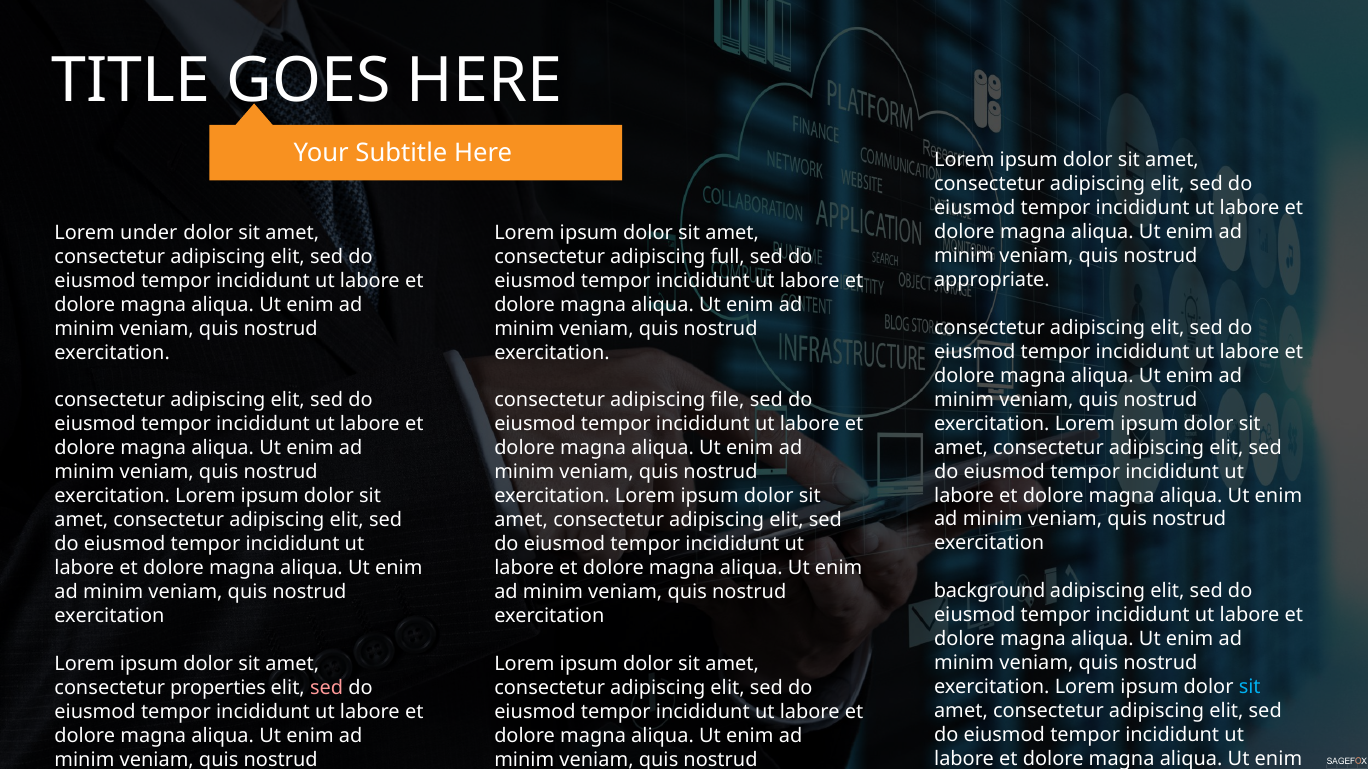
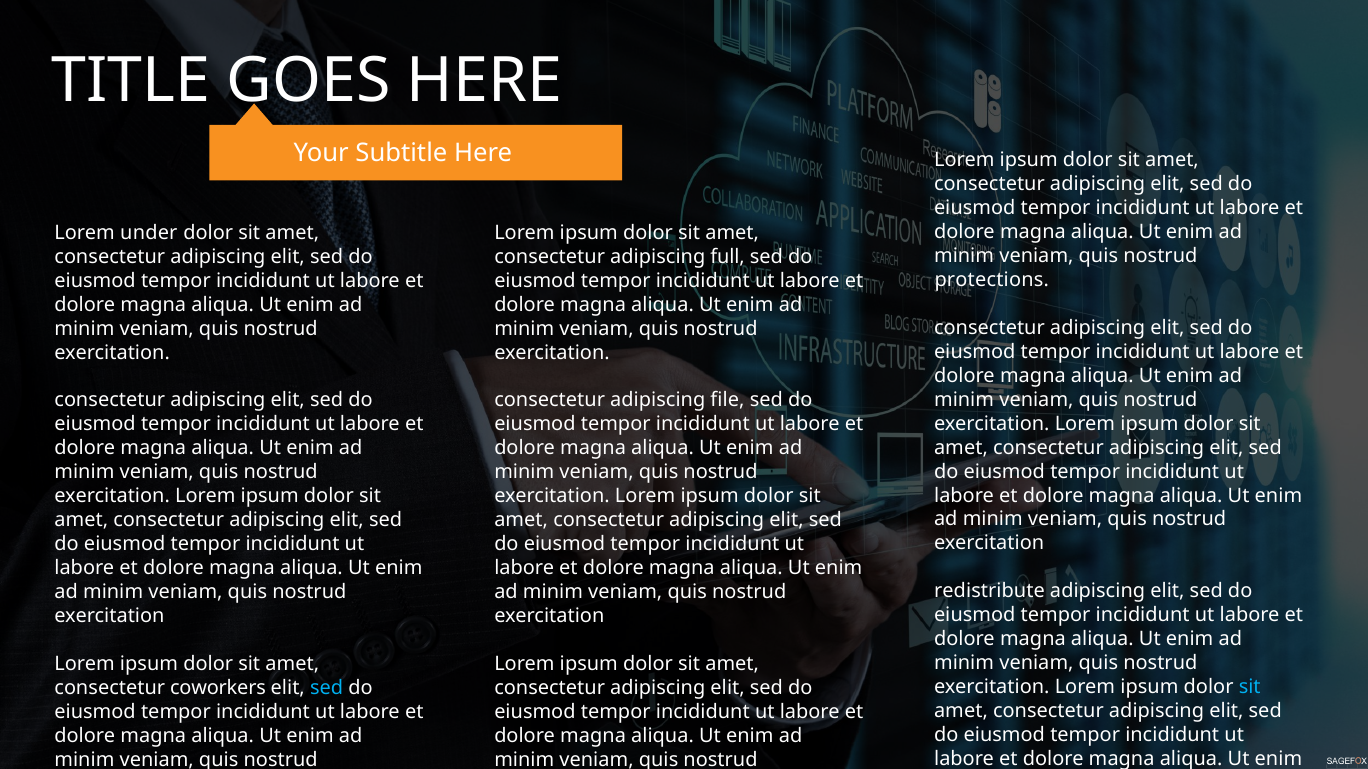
appropriate: appropriate -> protections
background: background -> redistribute
properties: properties -> coworkers
sed at (327, 688) colour: pink -> light blue
